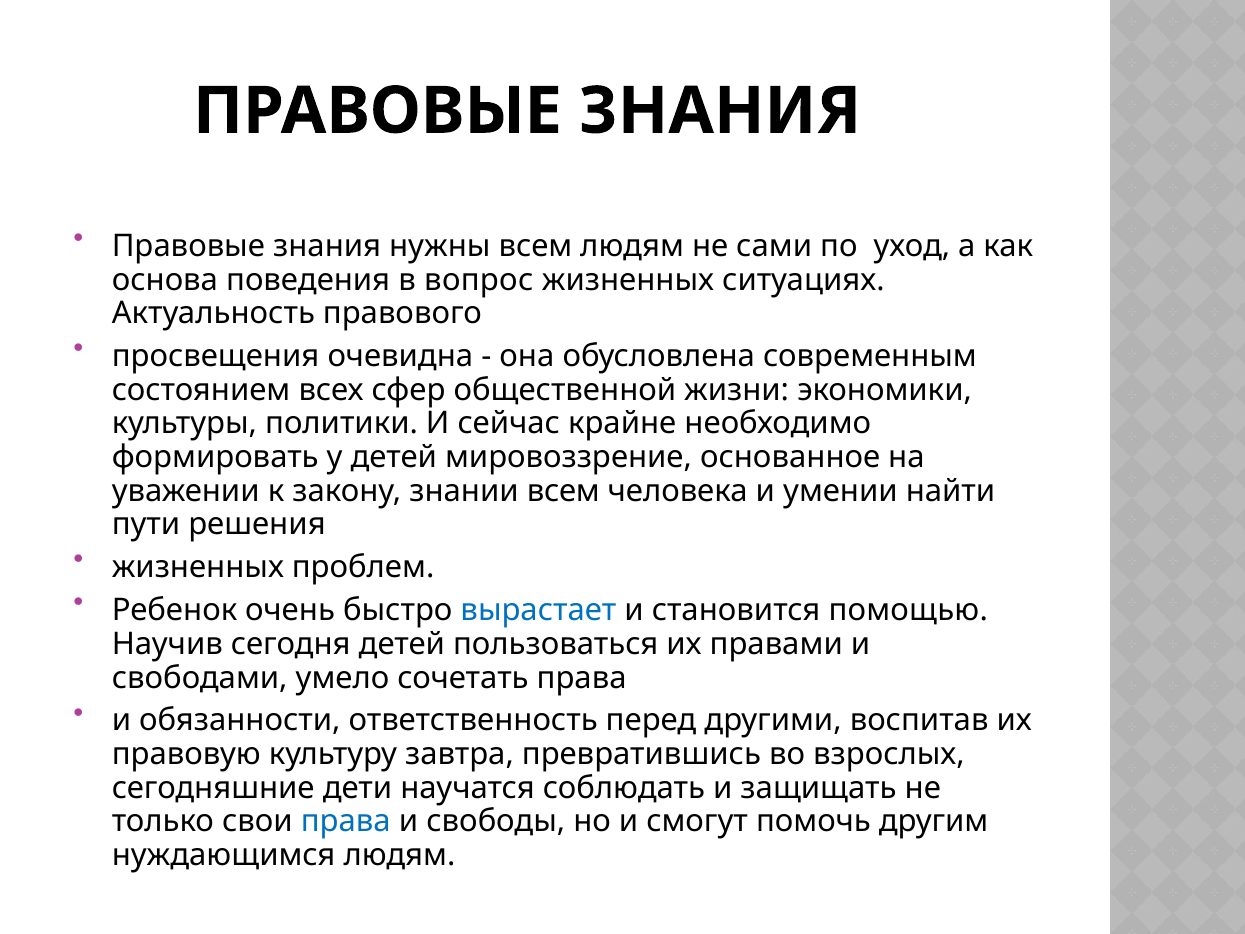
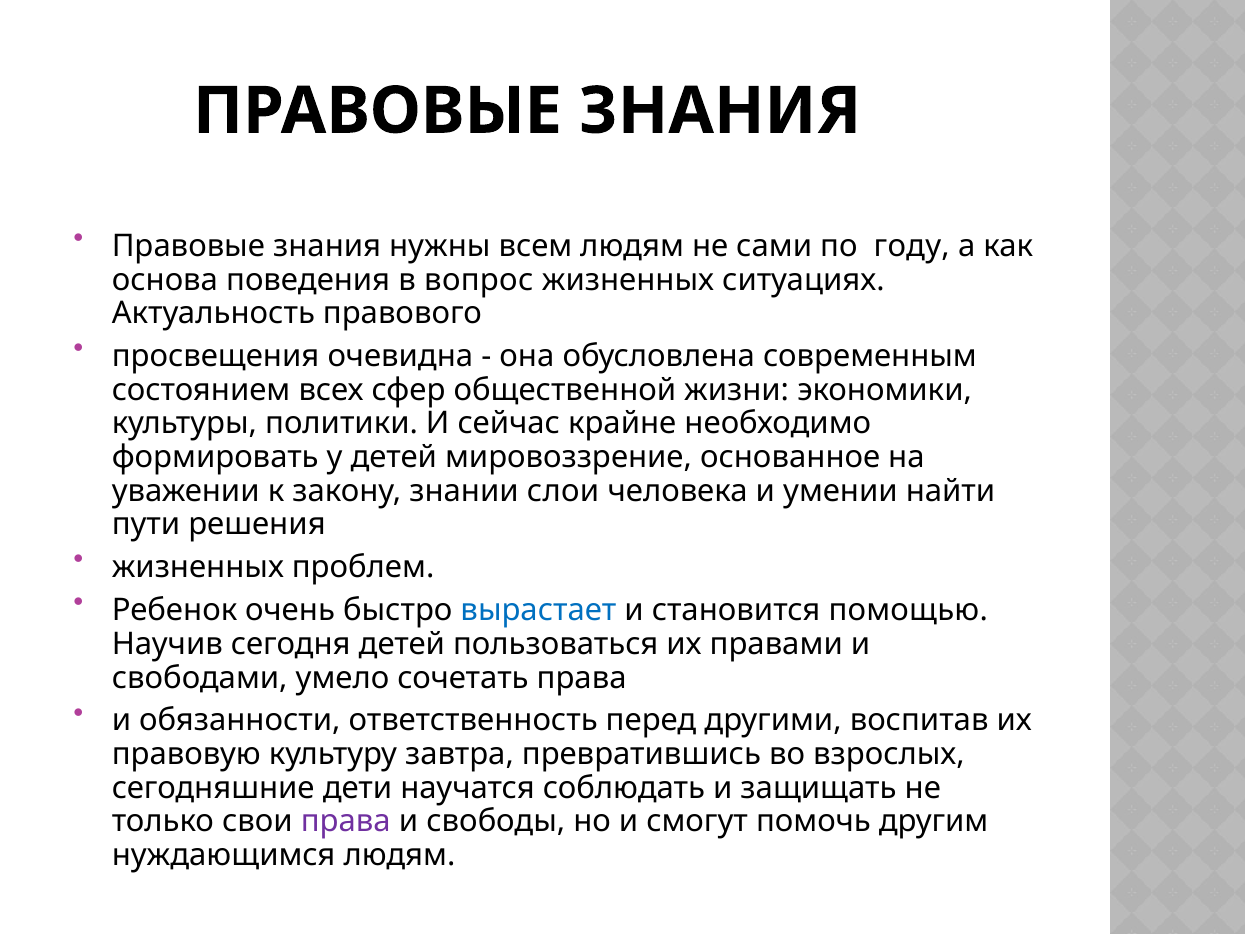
уход: уход -> году
знании всем: всем -> слои
права at (346, 821) colour: blue -> purple
